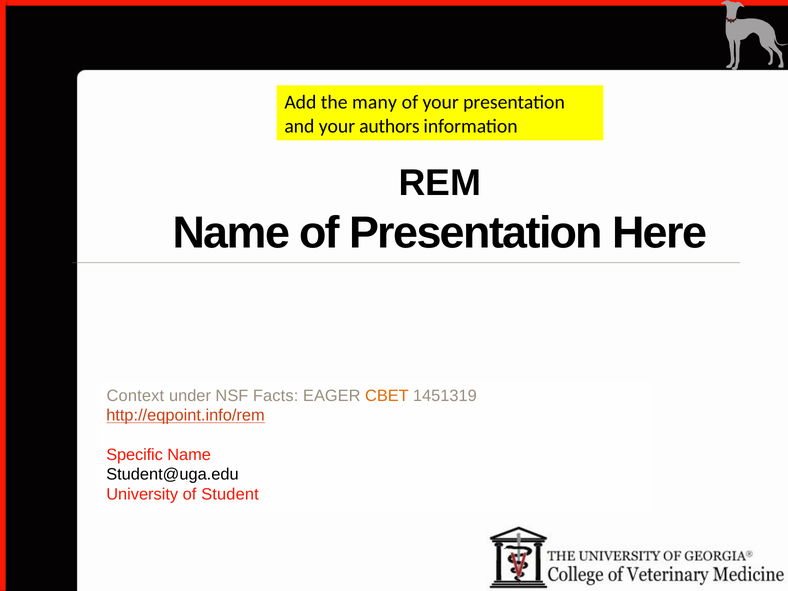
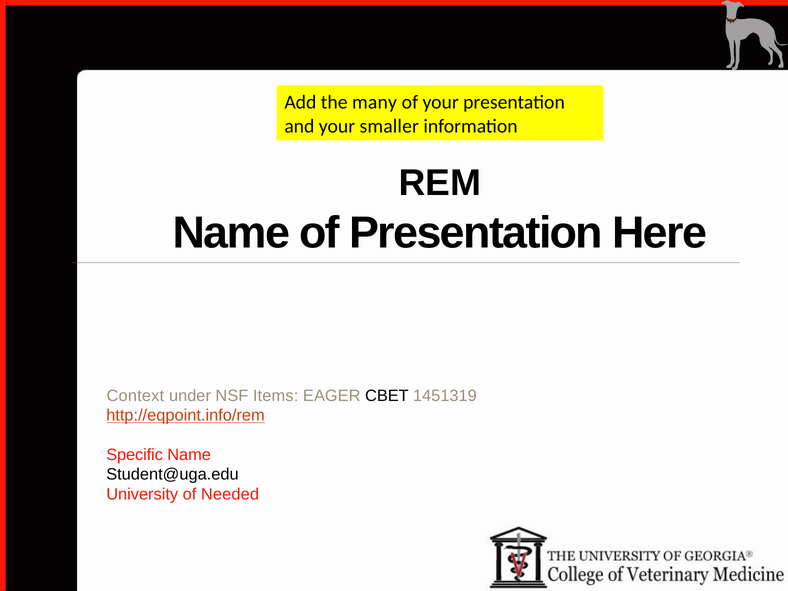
authors: authors -> smaller
Facts: Facts -> Items
CBET colour: orange -> black
Student: Student -> Needed
